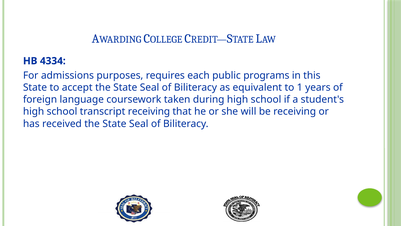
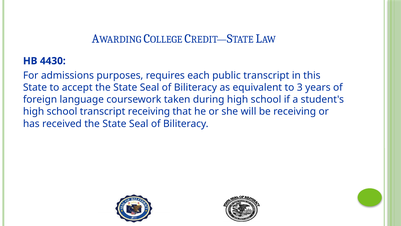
4334: 4334 -> 4430
public programs: programs -> transcript
1: 1 -> 3
